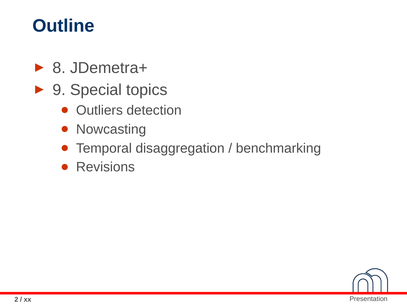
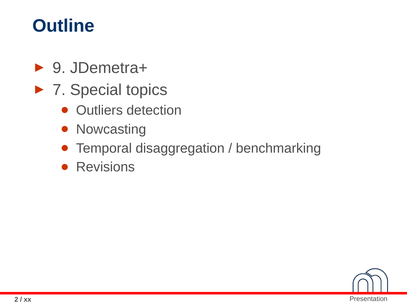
8: 8 -> 9
9: 9 -> 7
